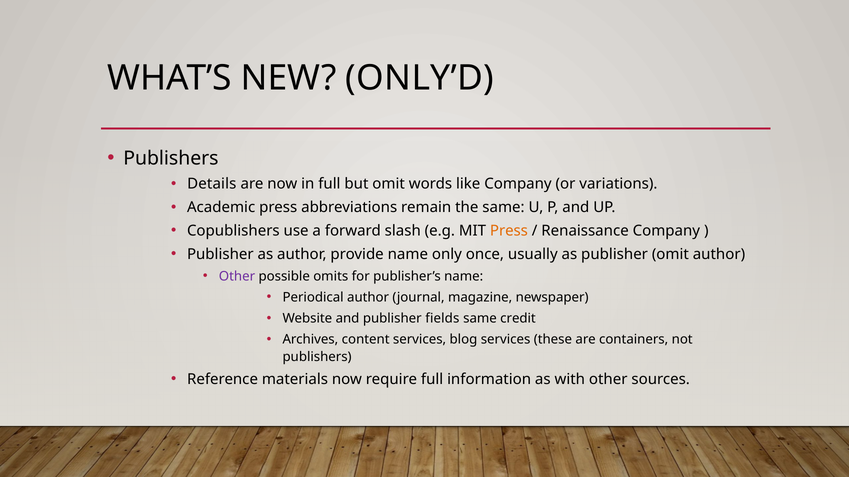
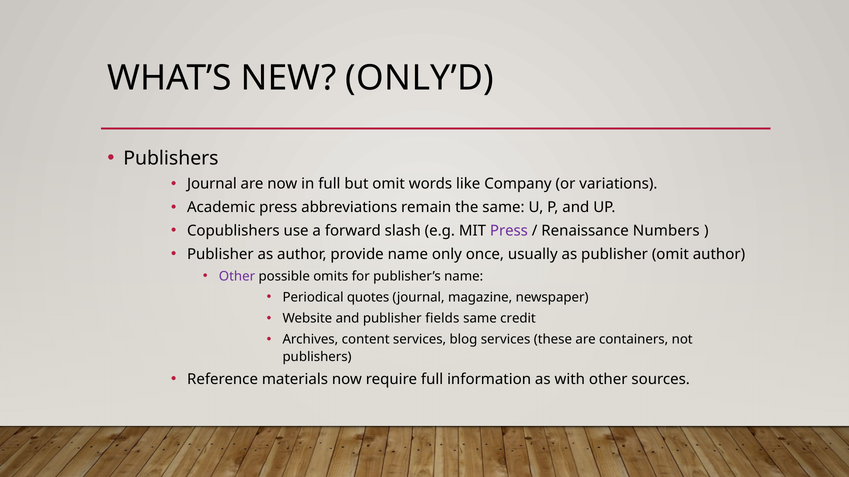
Details at (212, 184): Details -> Journal
Press at (509, 231) colour: orange -> purple
Renaissance Company: Company -> Numbers
Periodical author: author -> quotes
